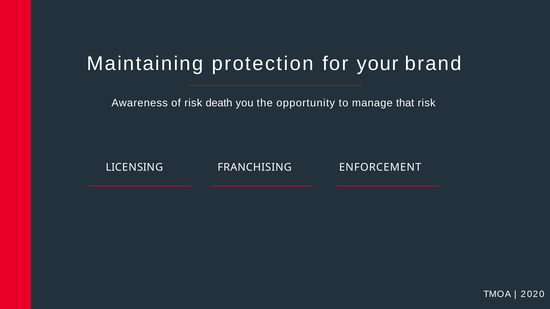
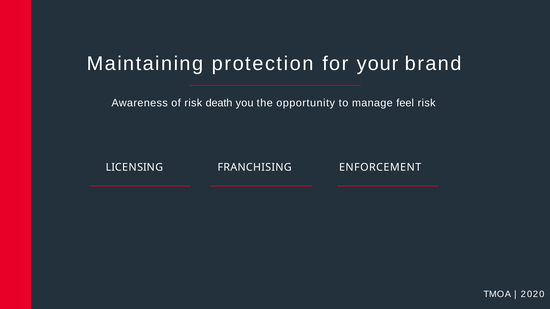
that: that -> feel
